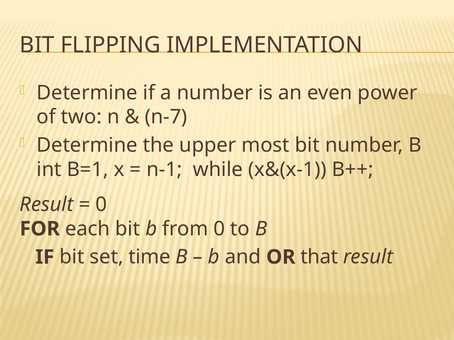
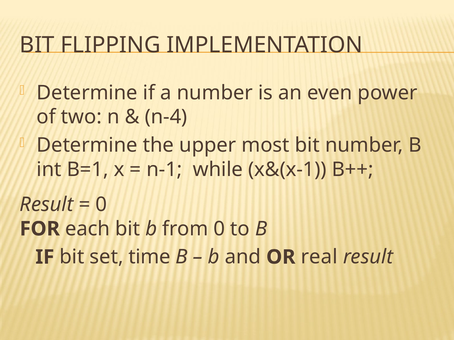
n-7: n-7 -> n-4
that: that -> real
